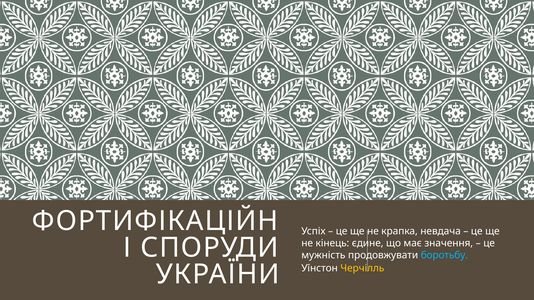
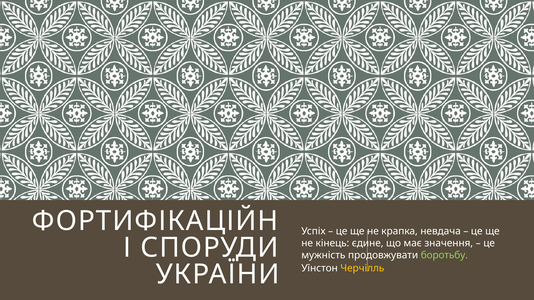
боротьбу colour: light blue -> light green
